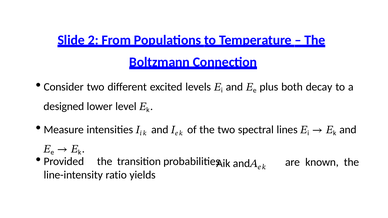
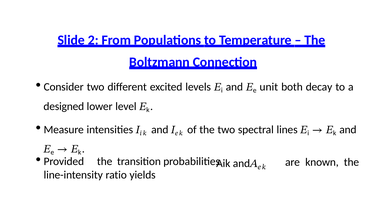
plus: plus -> unit
